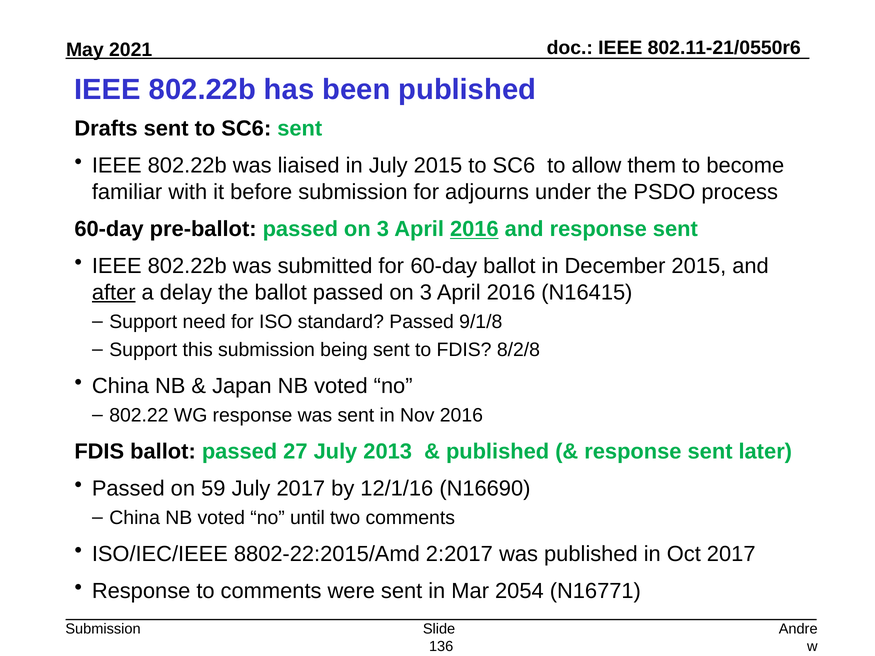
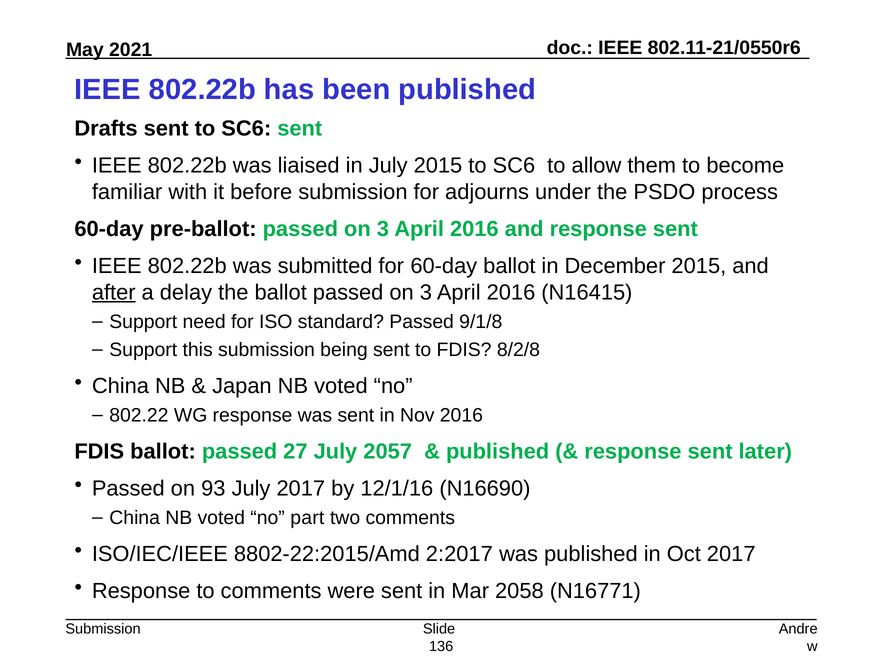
2016 at (474, 229) underline: present -> none
2013: 2013 -> 2057
59: 59 -> 93
until: until -> part
2054: 2054 -> 2058
